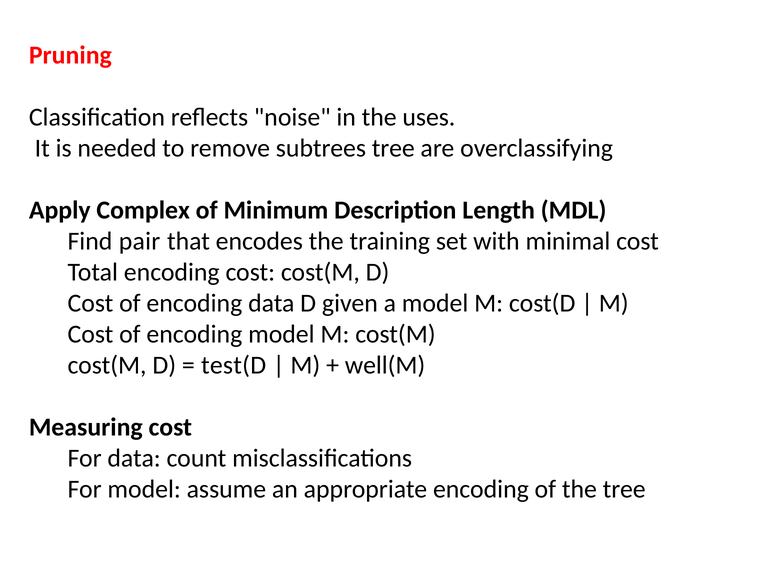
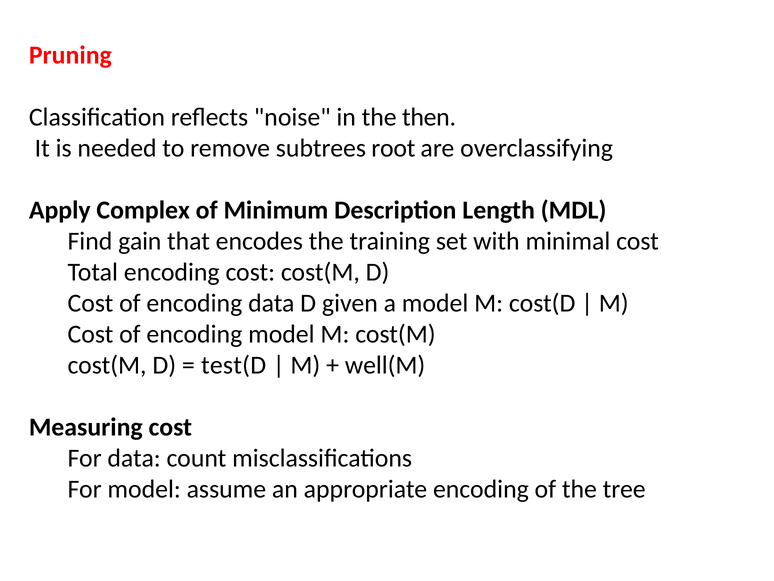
uses: uses -> then
subtrees tree: tree -> root
pair: pair -> gain
